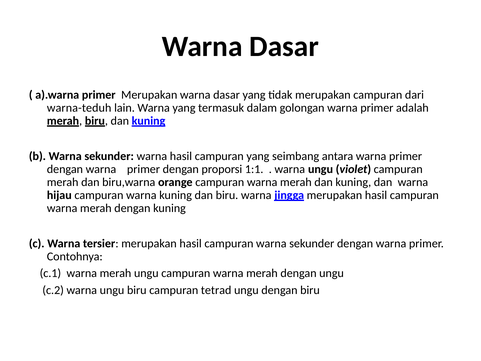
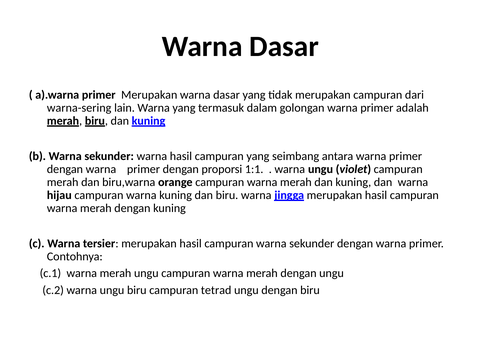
warna-teduh: warna-teduh -> warna-sering
